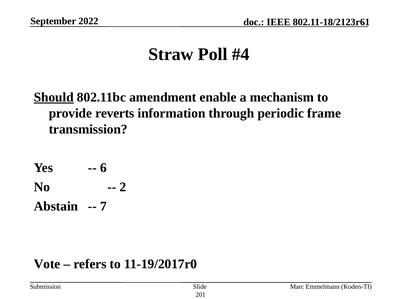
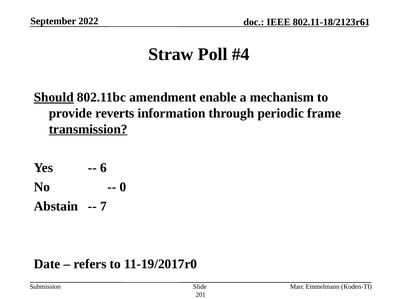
transmission underline: none -> present
2: 2 -> 0
Vote: Vote -> Date
